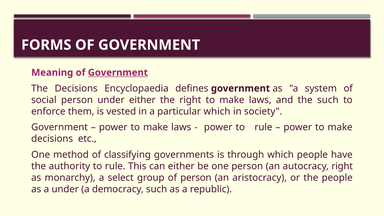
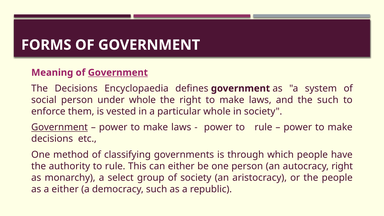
under either: either -> whole
particular which: which -> whole
Government at (60, 127) underline: none -> present
of person: person -> society
a under: under -> either
